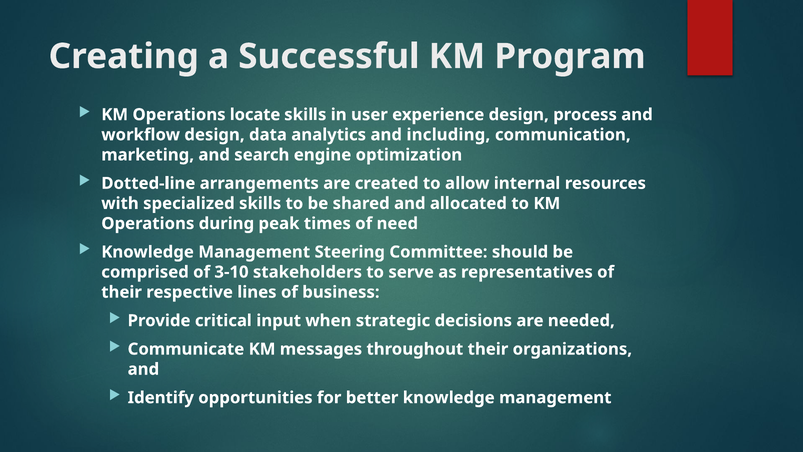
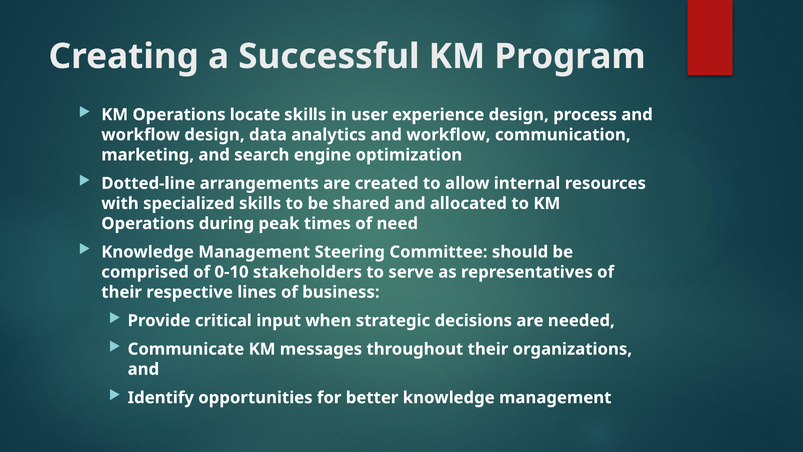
analytics and including: including -> workflow
3-10: 3-10 -> 0-10
